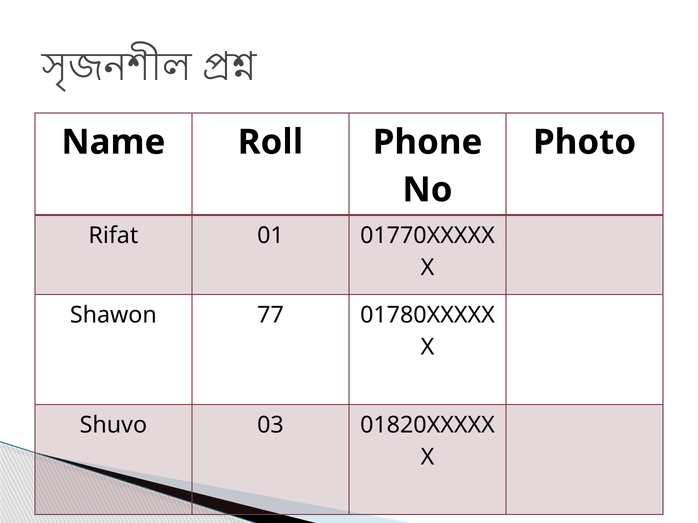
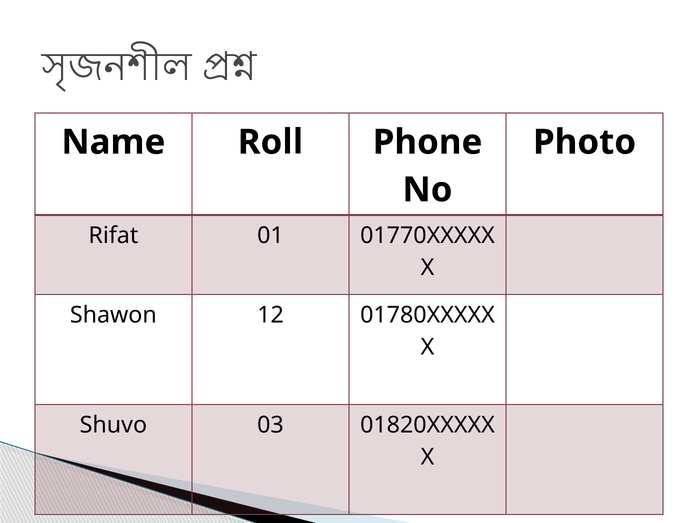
77: 77 -> 12
